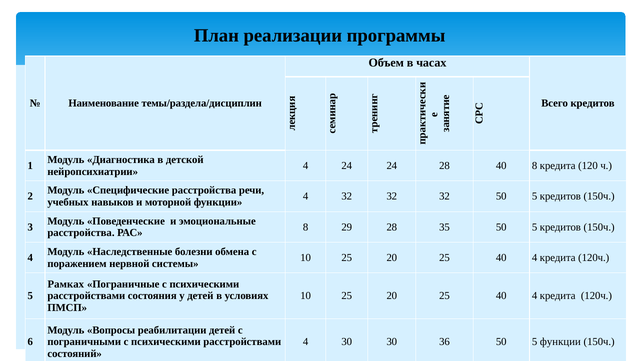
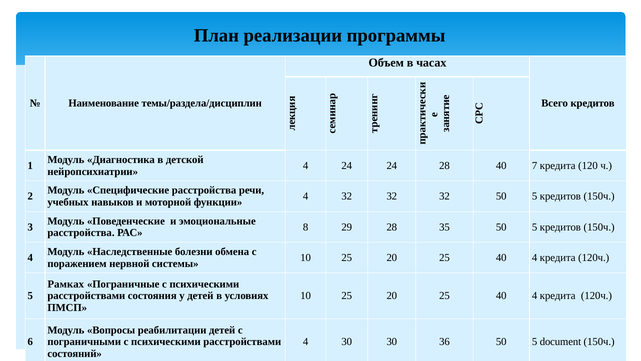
40 8: 8 -> 7
5 функции: функции -> document
